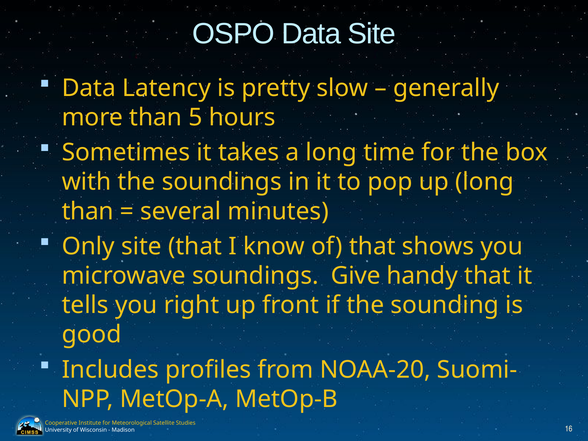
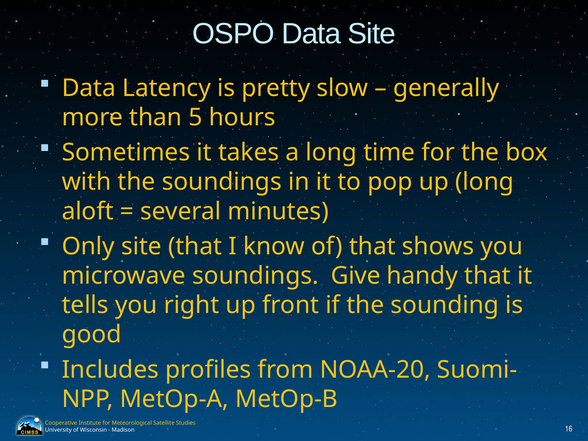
than at (88, 211): than -> aloft
